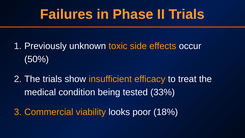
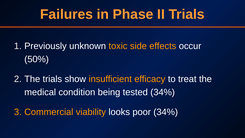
tested 33%: 33% -> 34%
poor 18%: 18% -> 34%
